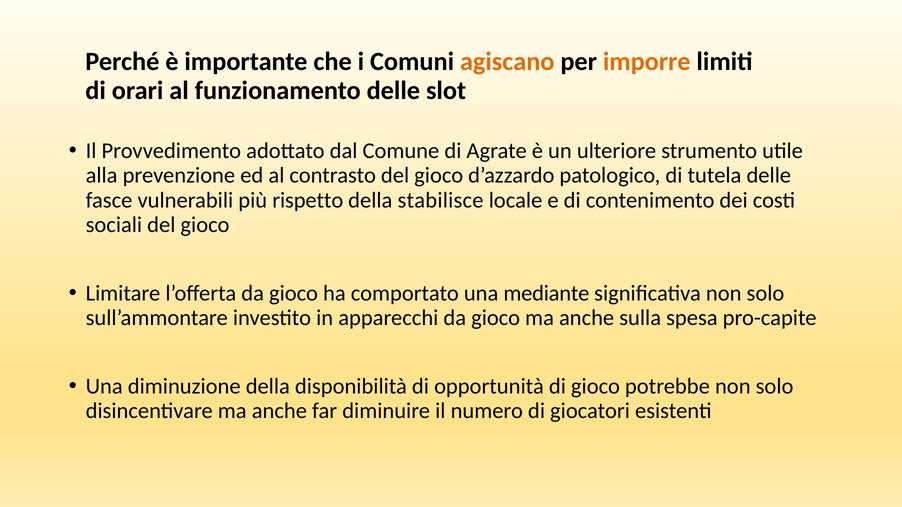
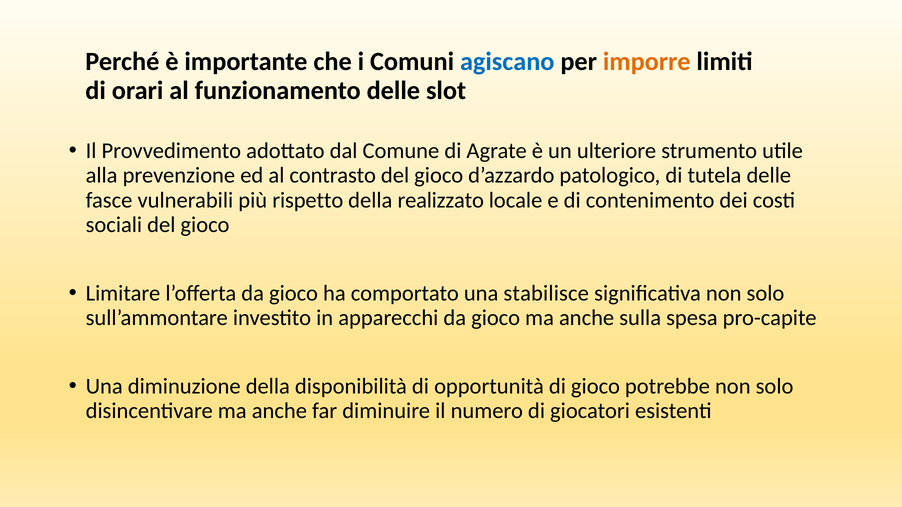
agiscano colour: orange -> blue
stabilisce: stabilisce -> realizzato
mediante: mediante -> stabilisce
